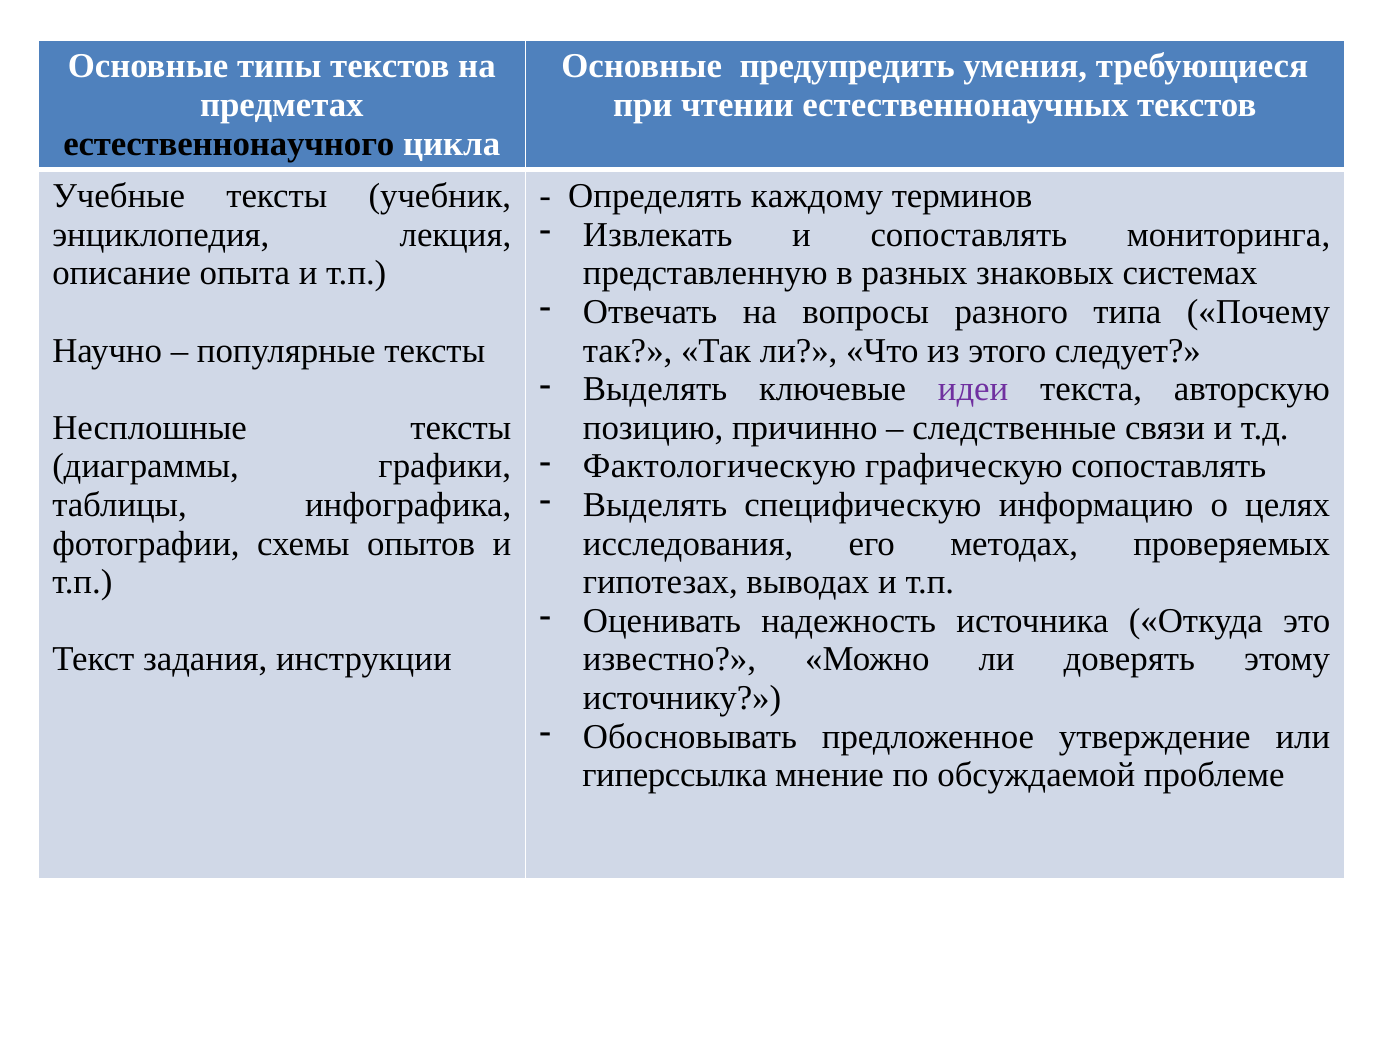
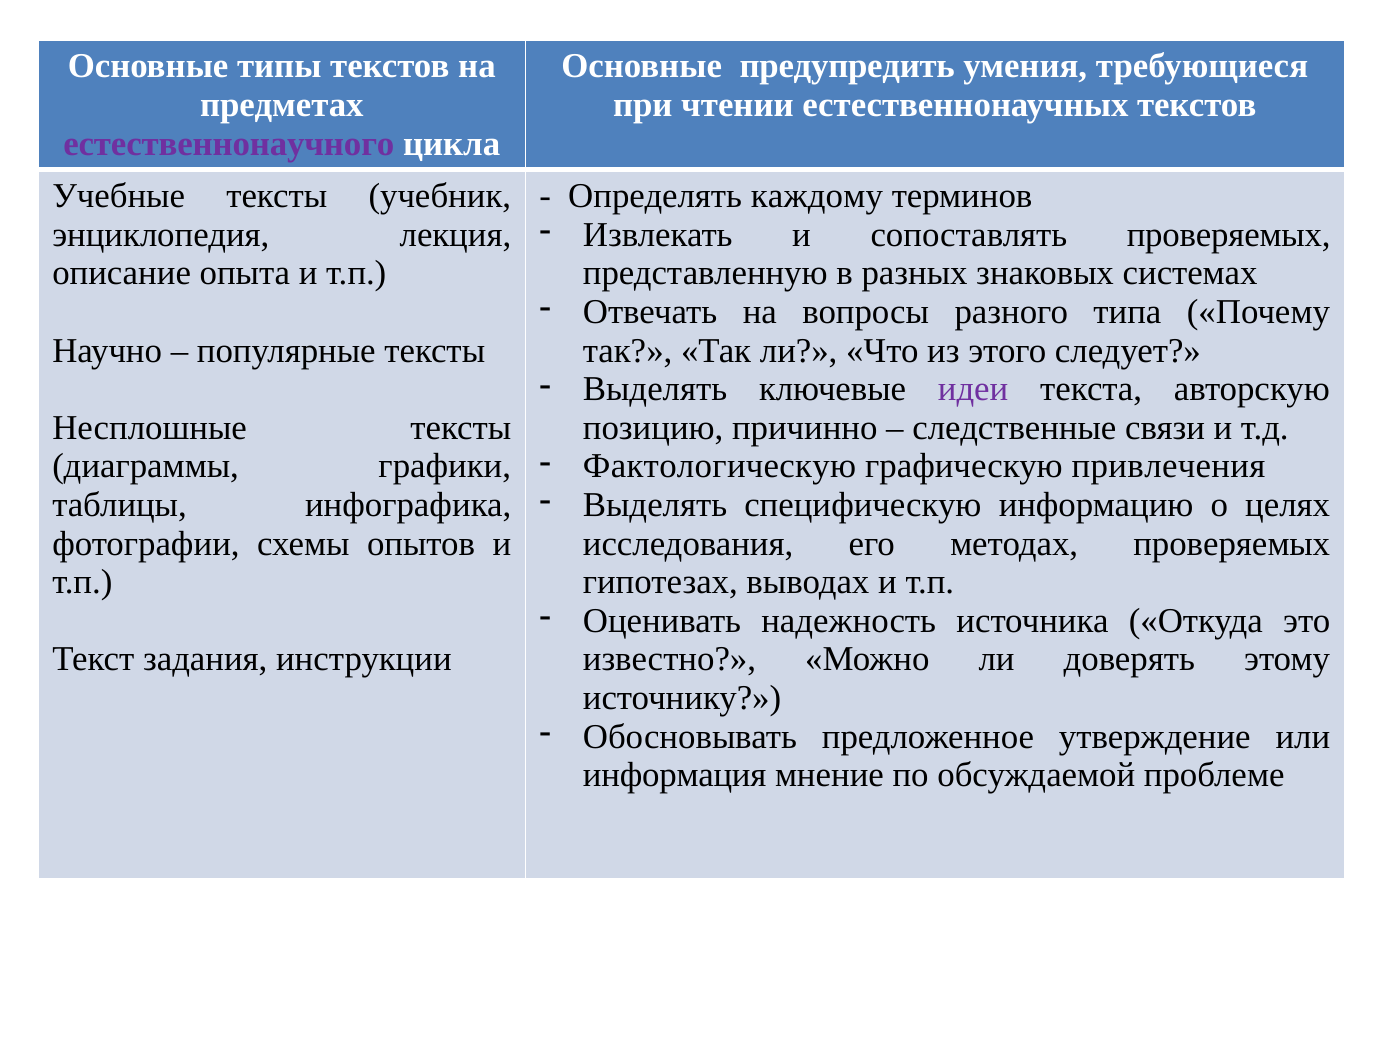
естественнонаучного colour: black -> purple
сопоставлять мониторинга: мониторинга -> проверяемых
графическую сопоставлять: сопоставлять -> привлечения
гиперссылка: гиперссылка -> информация
